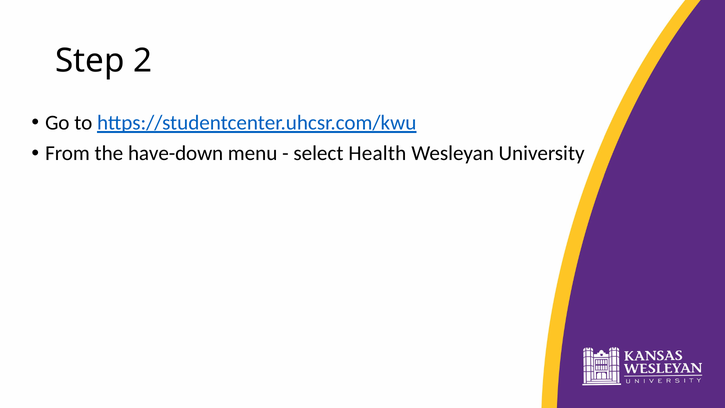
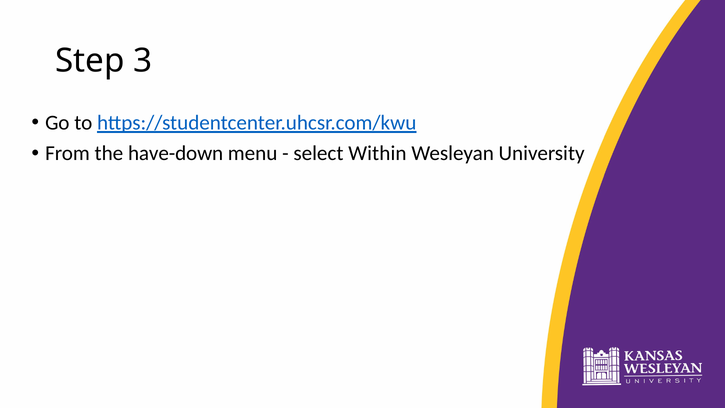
2: 2 -> 3
Health: Health -> Within
